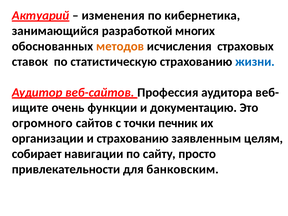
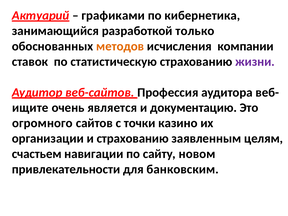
изменения: изменения -> графиками
многих: многих -> только
страховых: страховых -> компании
жизни colour: blue -> purple
функции: функции -> является
печник: печник -> казино
собирает: собирает -> счастьем
просто: просто -> новом
